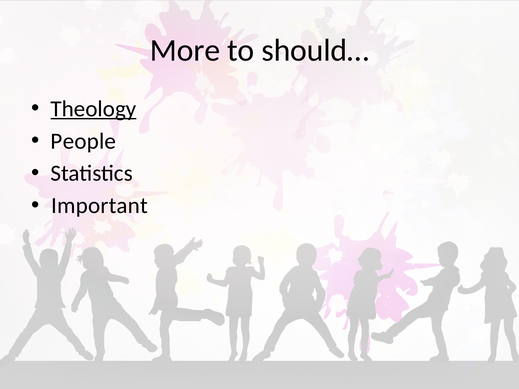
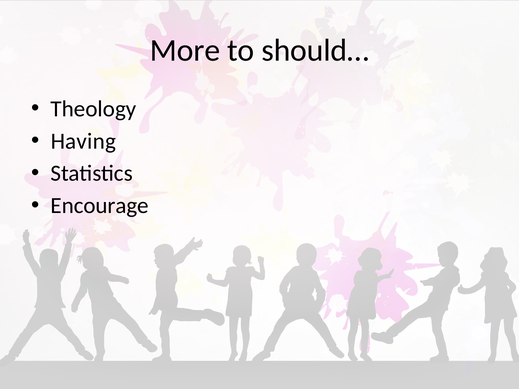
Theology underline: present -> none
People: People -> Having
Important: Important -> Encourage
